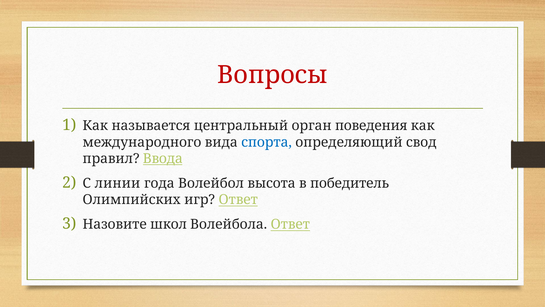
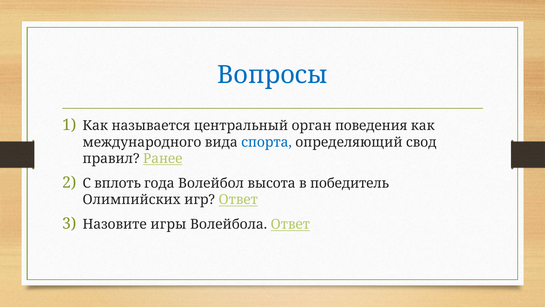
Вопросы colour: red -> blue
Ввода: Ввода -> Ранее
линии: линии -> вплоть
школ: школ -> игры
